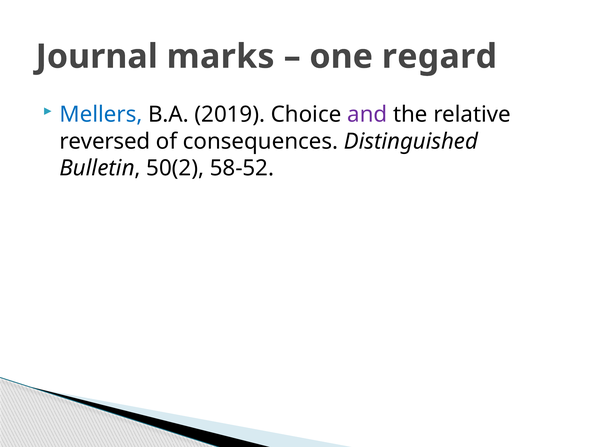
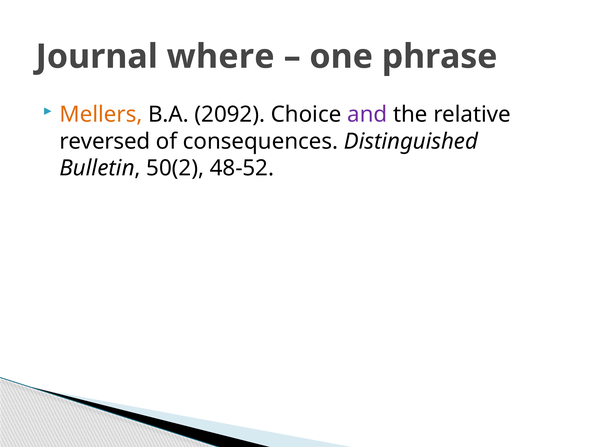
marks: marks -> where
regard: regard -> phrase
Mellers colour: blue -> orange
2019: 2019 -> 2092
58-52: 58-52 -> 48-52
